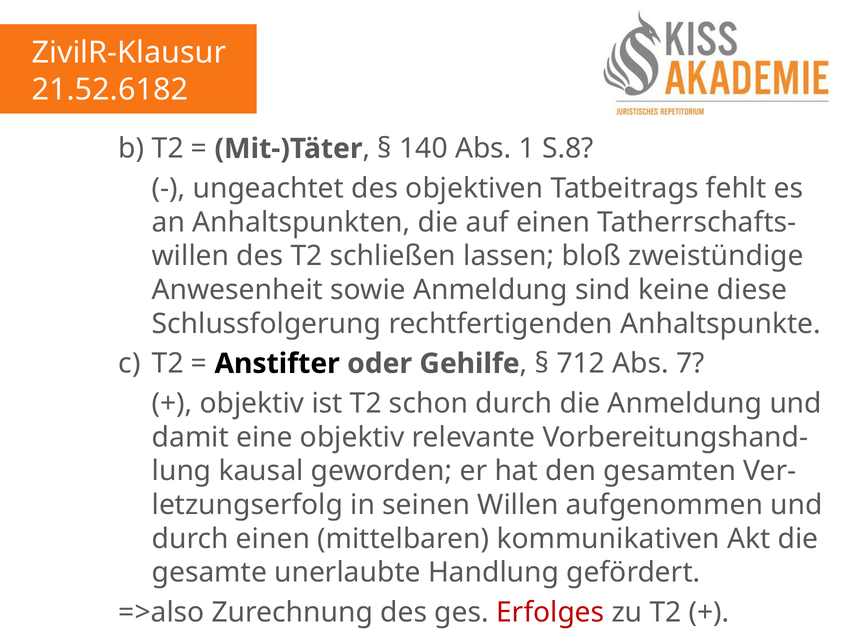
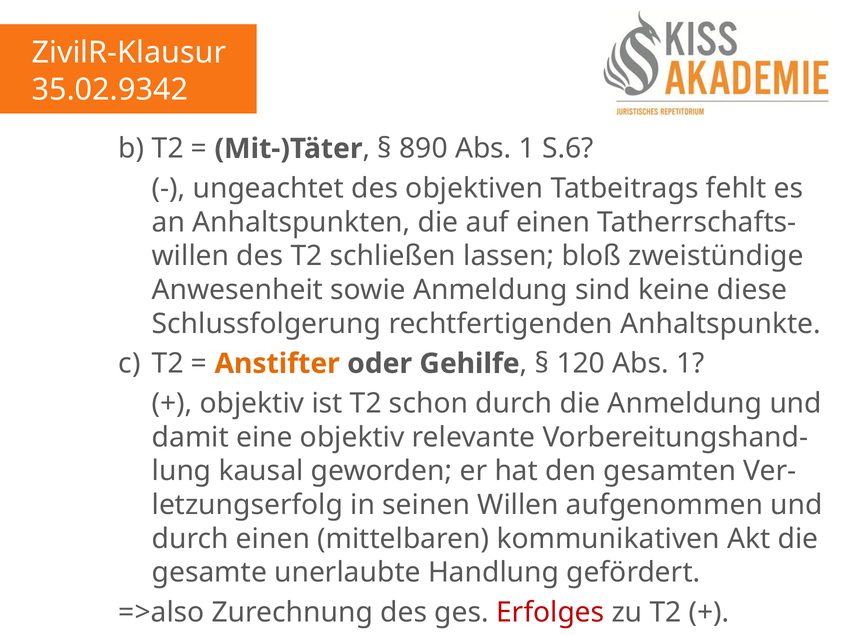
21.52.6182: 21.52.6182 -> 35.02.9342
140: 140 -> 890
S.8: S.8 -> S.6
Anstifter colour: black -> orange
712: 712 -> 120
7 at (690, 364): 7 -> 1
